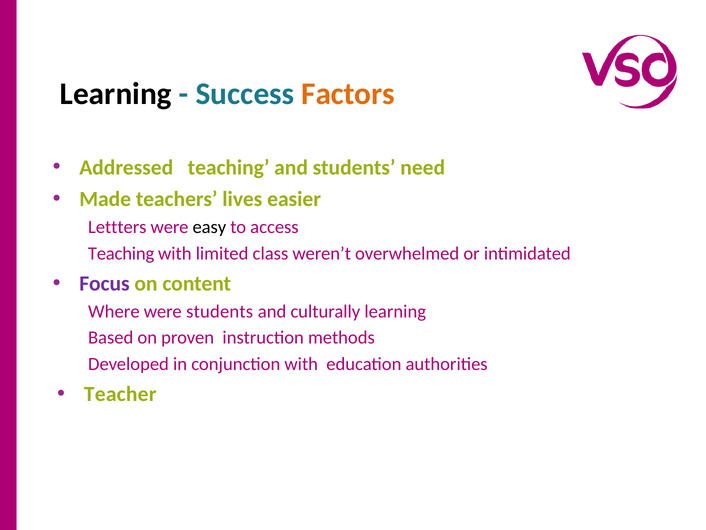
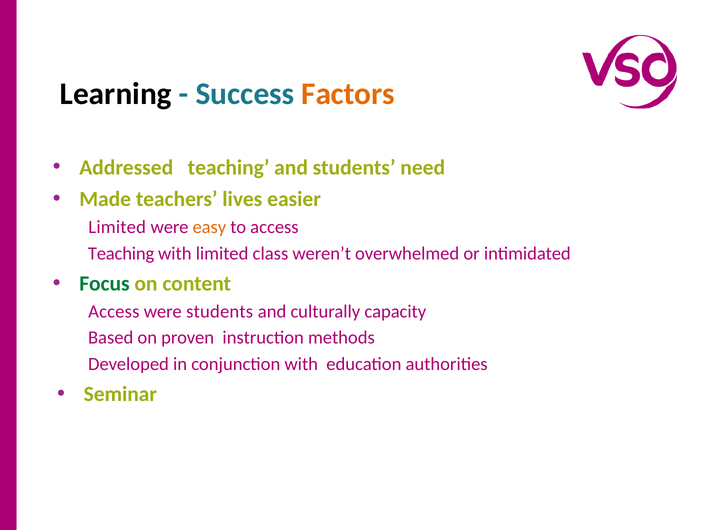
Lettters at (117, 227): Lettters -> Limited
easy colour: black -> orange
Focus colour: purple -> green
Where at (114, 311): Where -> Access
culturally learning: learning -> capacity
Teacher: Teacher -> Seminar
